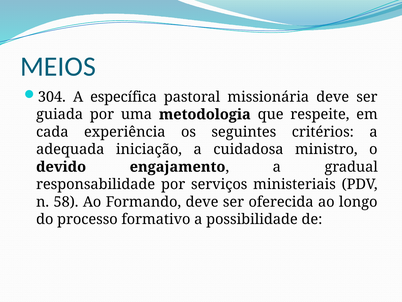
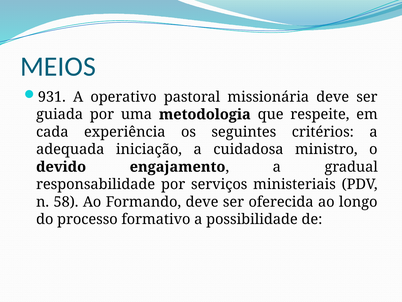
304: 304 -> 931
específica: específica -> operativo
